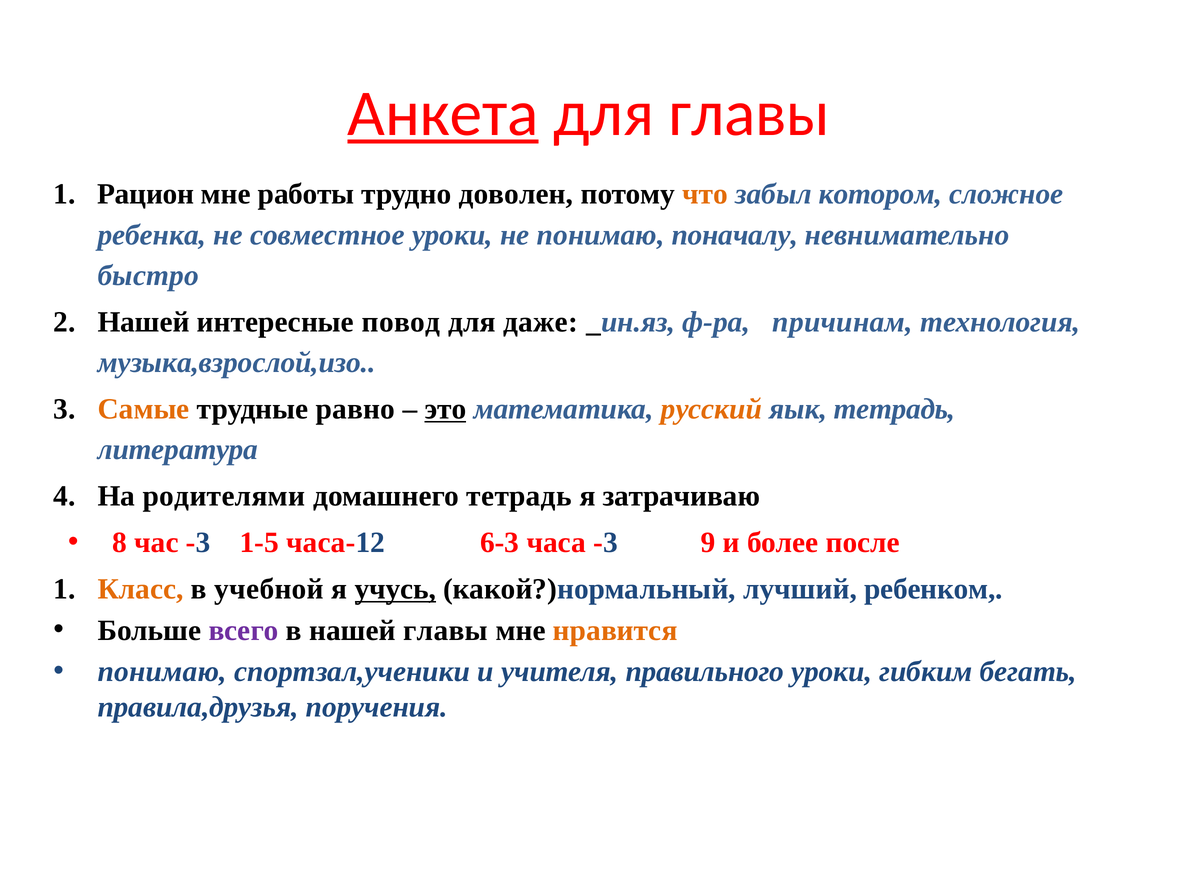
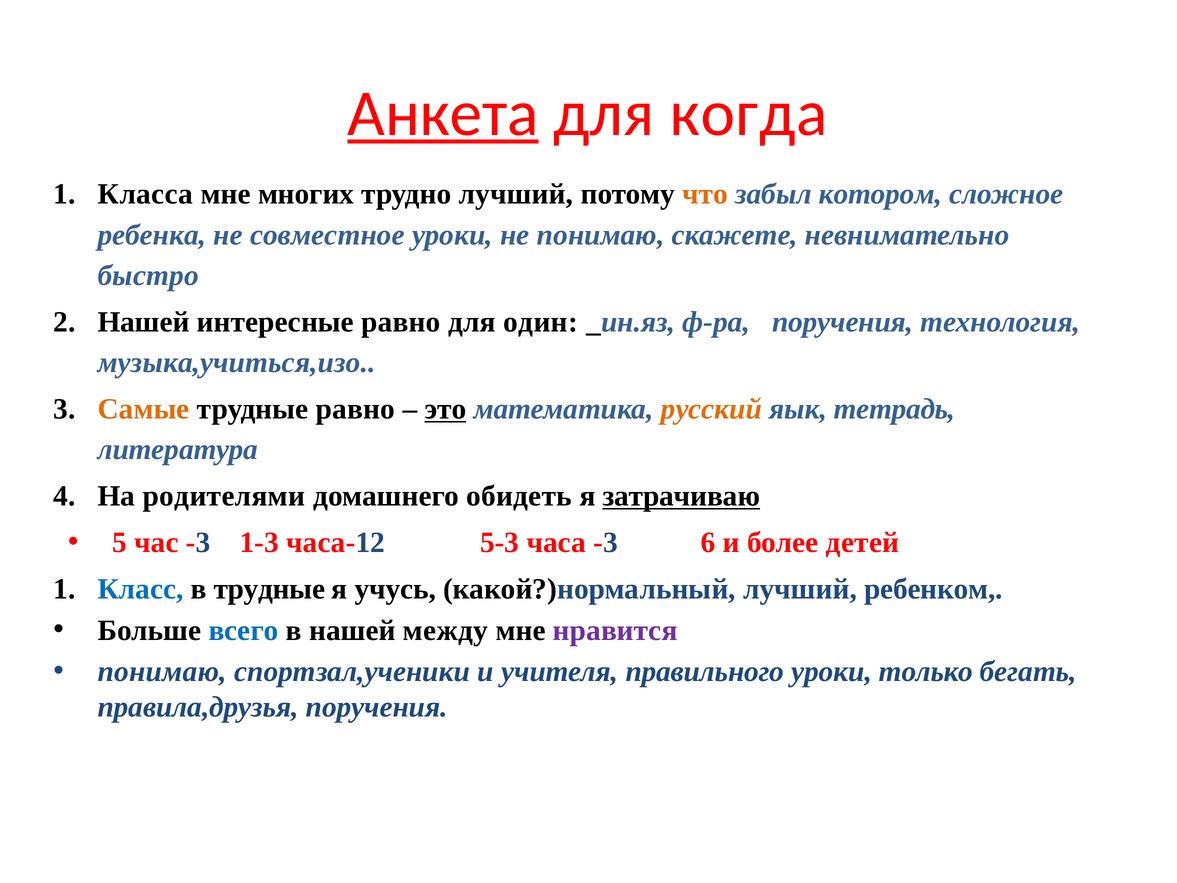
для главы: главы -> когда
Рацион: Рацион -> Класса
работы: работы -> многих
трудно доволен: доволен -> лучший
поначалу: поначалу -> скажете
интересные повод: повод -> равно
даже: даже -> один
ф-ра причинам: причинам -> поручения
музыка,взрослой,изо: музыка,взрослой,изо -> музыка,учиться,изо
домашнего тетрадь: тетрадь -> обидеть
затрачиваю underline: none -> present
8: 8 -> 5
1-5: 1-5 -> 1-3
6-3: 6-3 -> 5-3
9: 9 -> 6
после: после -> детей
Класс colour: orange -> blue
в учебной: учебной -> трудные
учусь underline: present -> none
всего colour: purple -> blue
нашей главы: главы -> между
нравится colour: orange -> purple
гибким: гибким -> только
